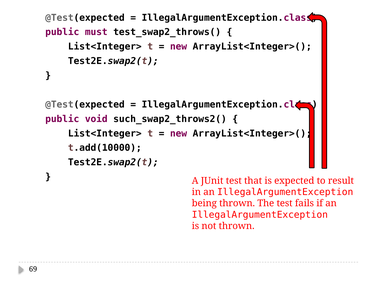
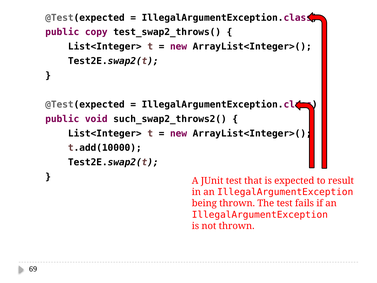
must: must -> copy
